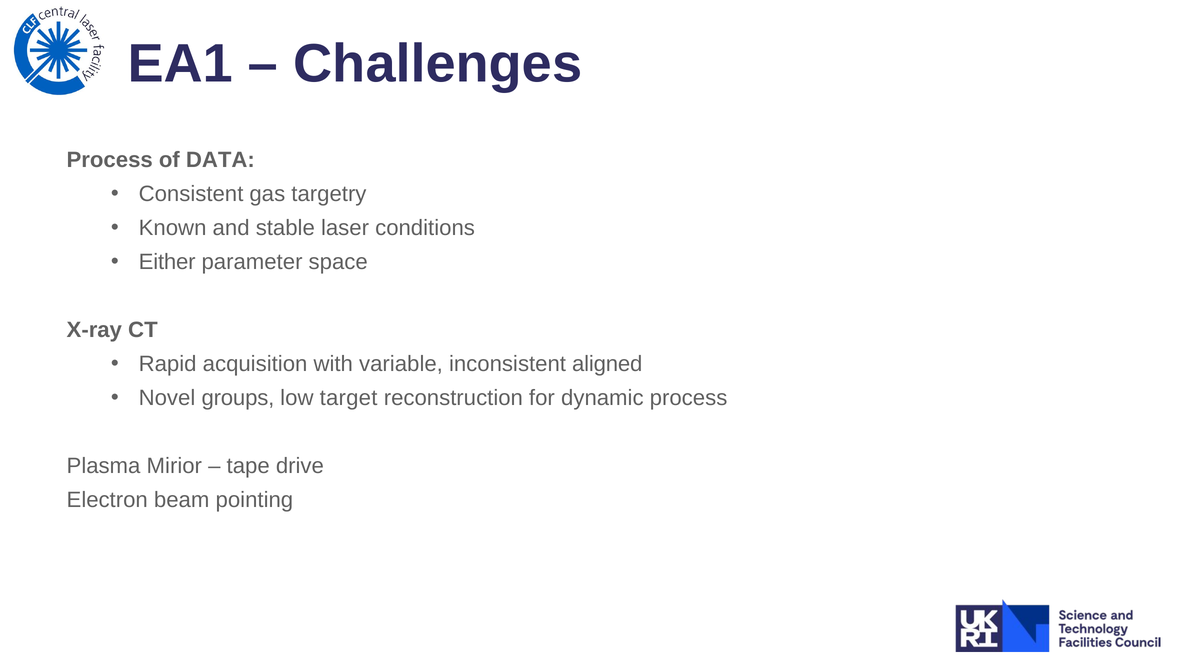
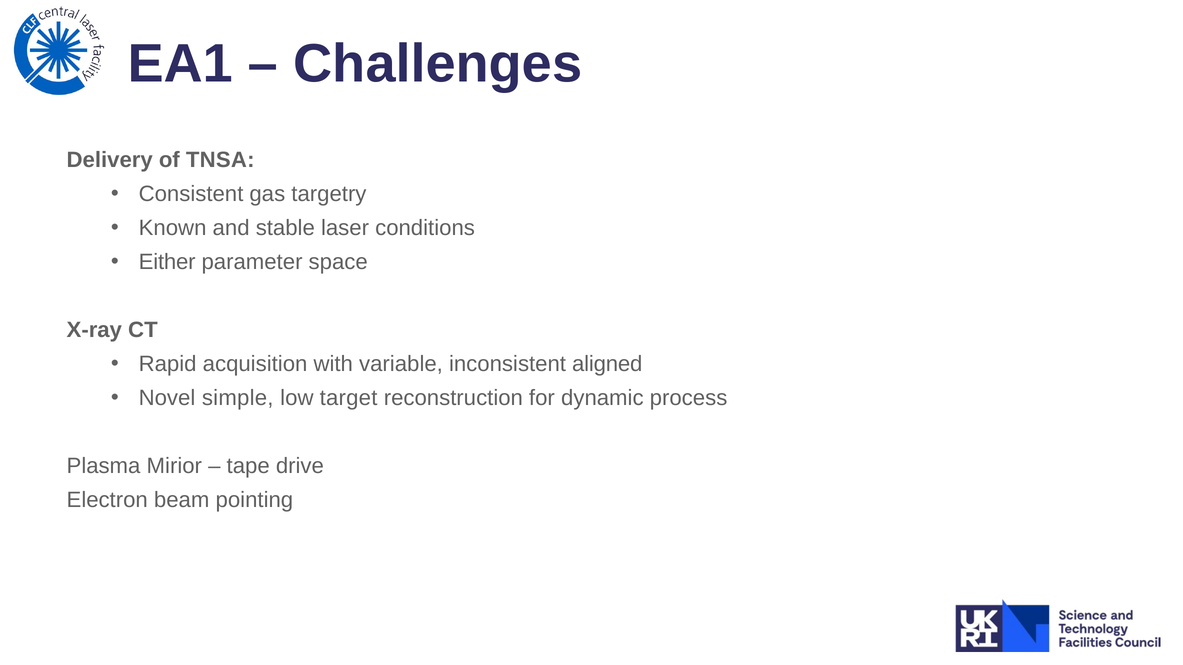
Process at (110, 160): Process -> Delivery
DATA: DATA -> TNSA
groups: groups -> simple
